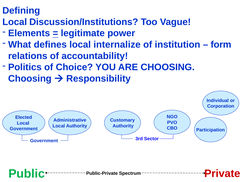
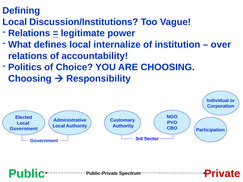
Elements at (29, 33): Elements -> Relations
form: form -> over
